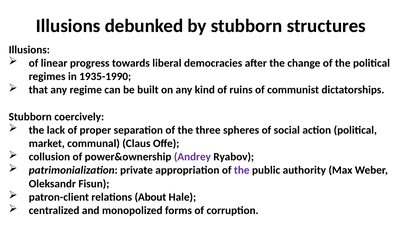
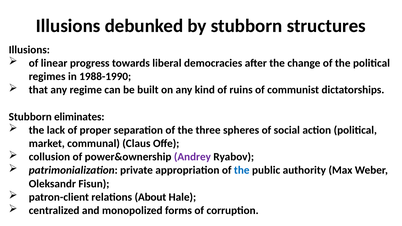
1935-1990: 1935-1990 -> 1988-1990
coercively: coercively -> eliminates
the at (242, 170) colour: purple -> blue
